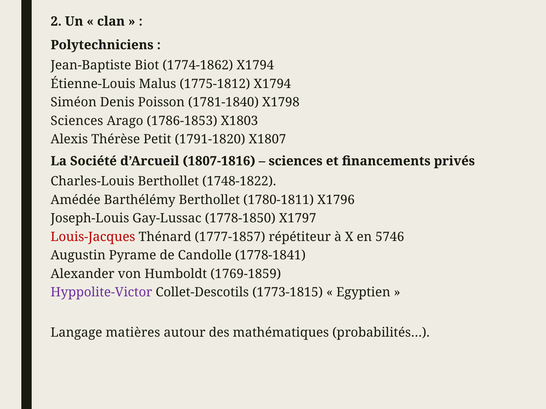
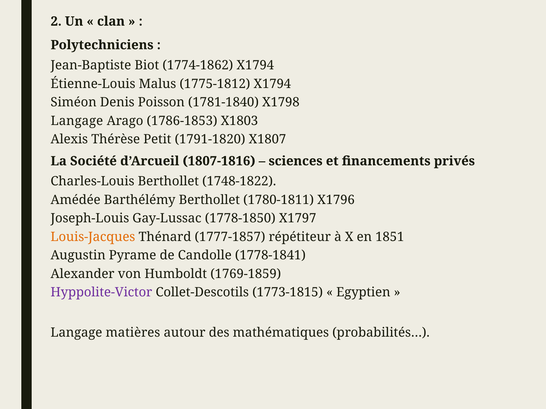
Sciences at (77, 121): Sciences -> Langage
Louis-Jacques colour: red -> orange
5746: 5746 -> 1851
